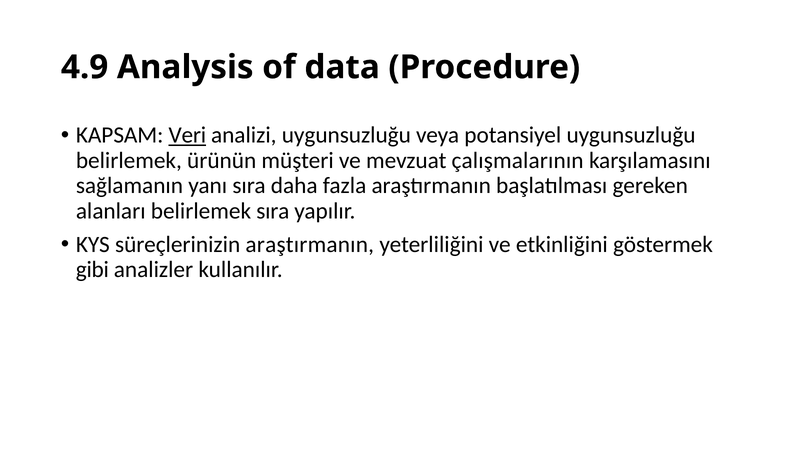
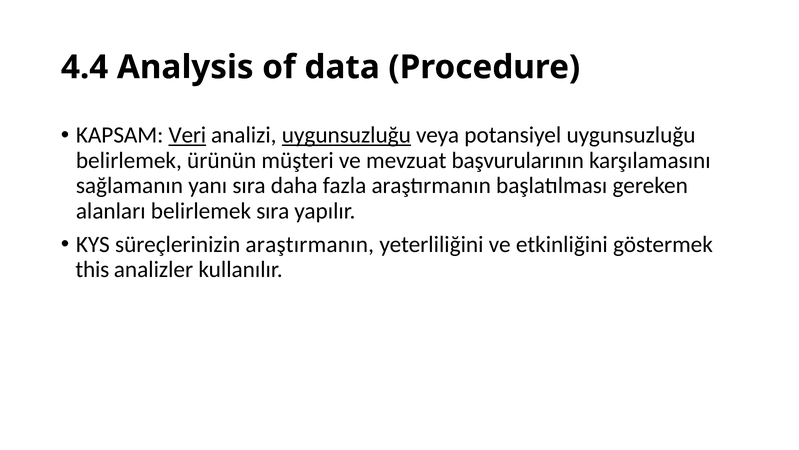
4.9: 4.9 -> 4.4
uygunsuzluğu at (346, 135) underline: none -> present
çalışmalarının: çalışmalarının -> başvurularının
gibi: gibi -> this
